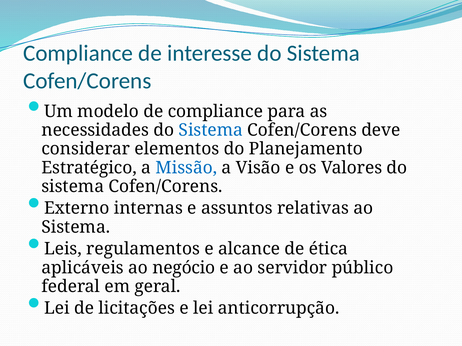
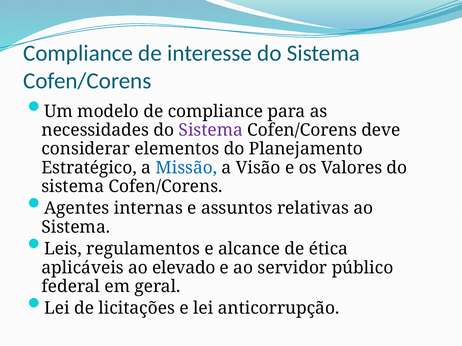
Sistema at (211, 130) colour: blue -> purple
Externo: Externo -> Agentes
negócio: negócio -> elevado
